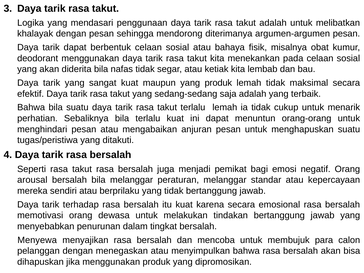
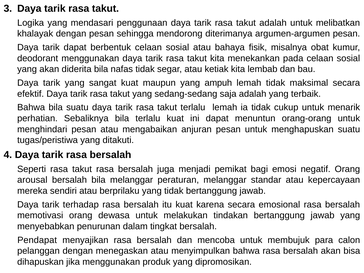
yang produk: produk -> ampuh
Menyewa: Menyewa -> Pendapat
